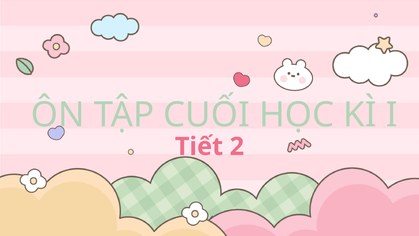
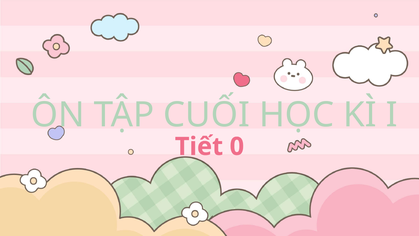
2: 2 -> 0
